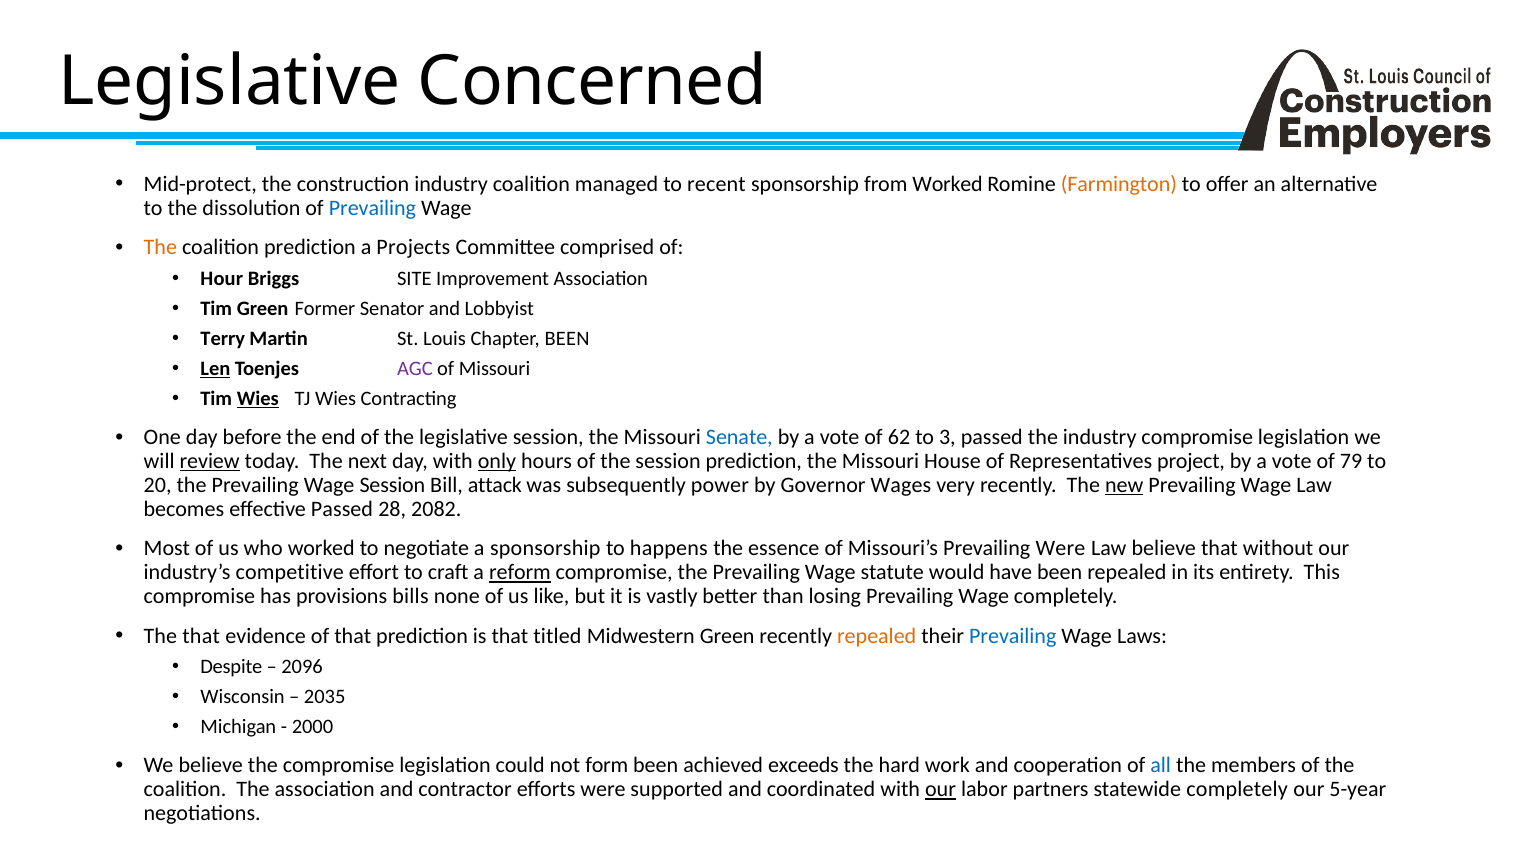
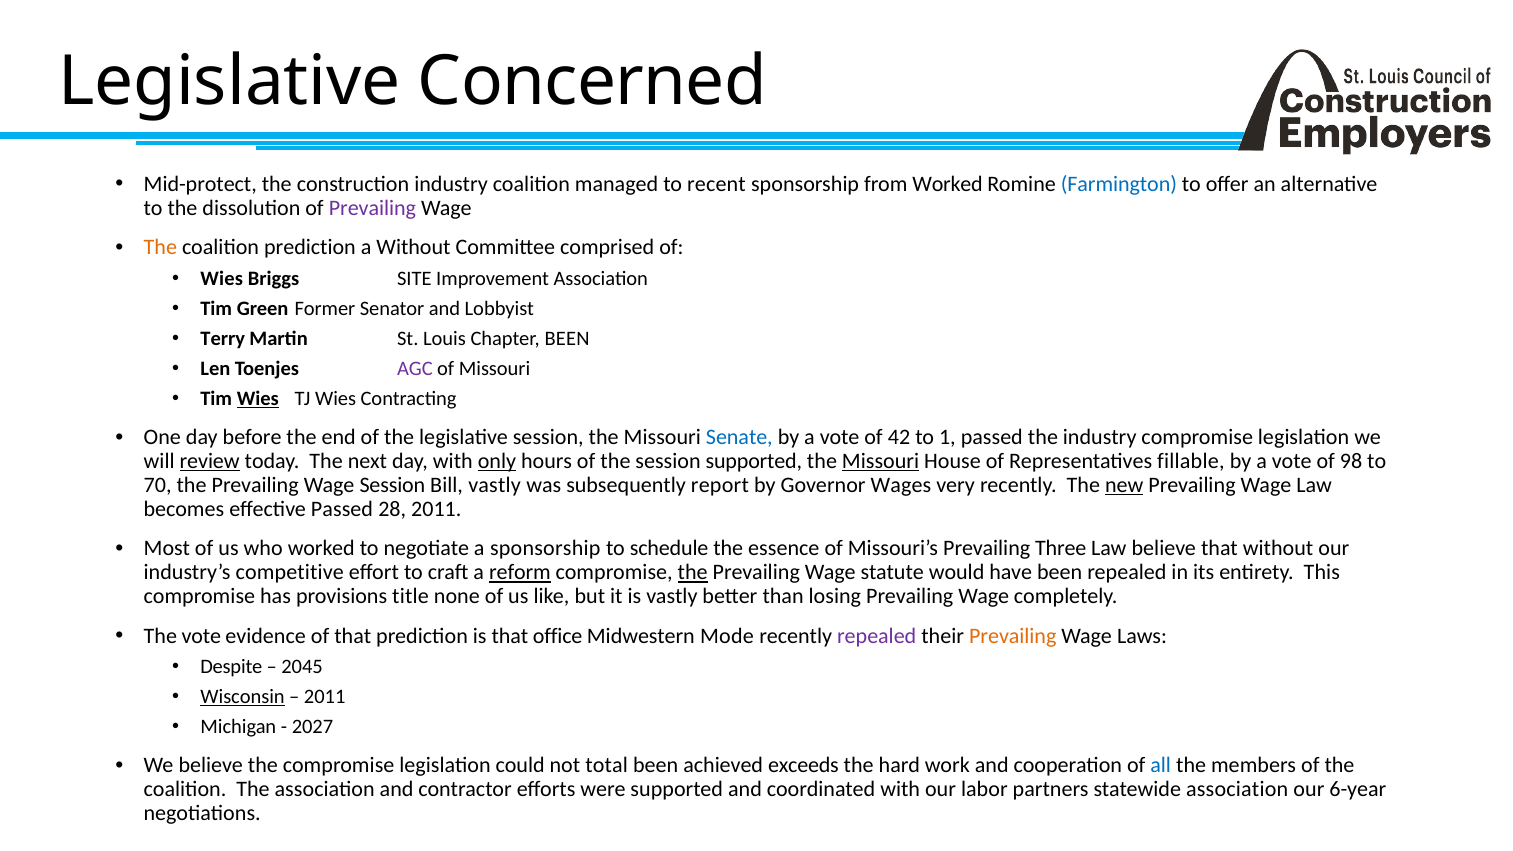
Farmington colour: orange -> blue
Prevailing at (372, 208) colour: blue -> purple
a Projects: Projects -> Without
Hour at (222, 279): Hour -> Wies
Len underline: present -> none
62: 62 -> 42
3: 3 -> 1
session prediction: prediction -> supported
Missouri at (881, 461) underline: none -> present
project: project -> fillable
79: 79 -> 98
20: 20 -> 70
Bill attack: attack -> vastly
power: power -> report
28 2082: 2082 -> 2011
happens: happens -> schedule
Prevailing Were: Were -> Three
the at (693, 573) underline: none -> present
bills: bills -> title
The that: that -> vote
titled: titled -> office
Midwestern Green: Green -> Mode
repealed at (877, 636) colour: orange -> purple
Prevailing at (1013, 636) colour: blue -> orange
2096: 2096 -> 2045
Wisconsin underline: none -> present
2035 at (325, 697): 2035 -> 2011
2000: 2000 -> 2027
form: form -> total
our at (941, 790) underline: present -> none
statewide completely: completely -> association
5-year: 5-year -> 6-year
